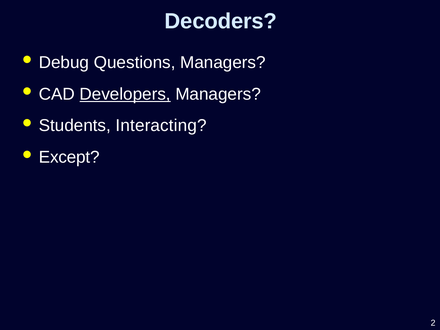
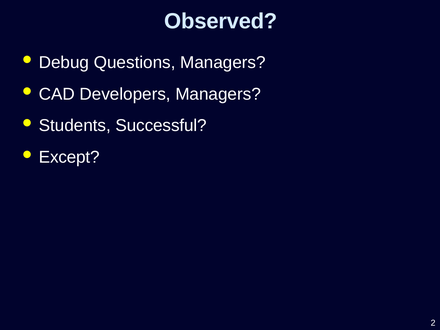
Decoders: Decoders -> Observed
Developers underline: present -> none
Interacting: Interacting -> Successful
